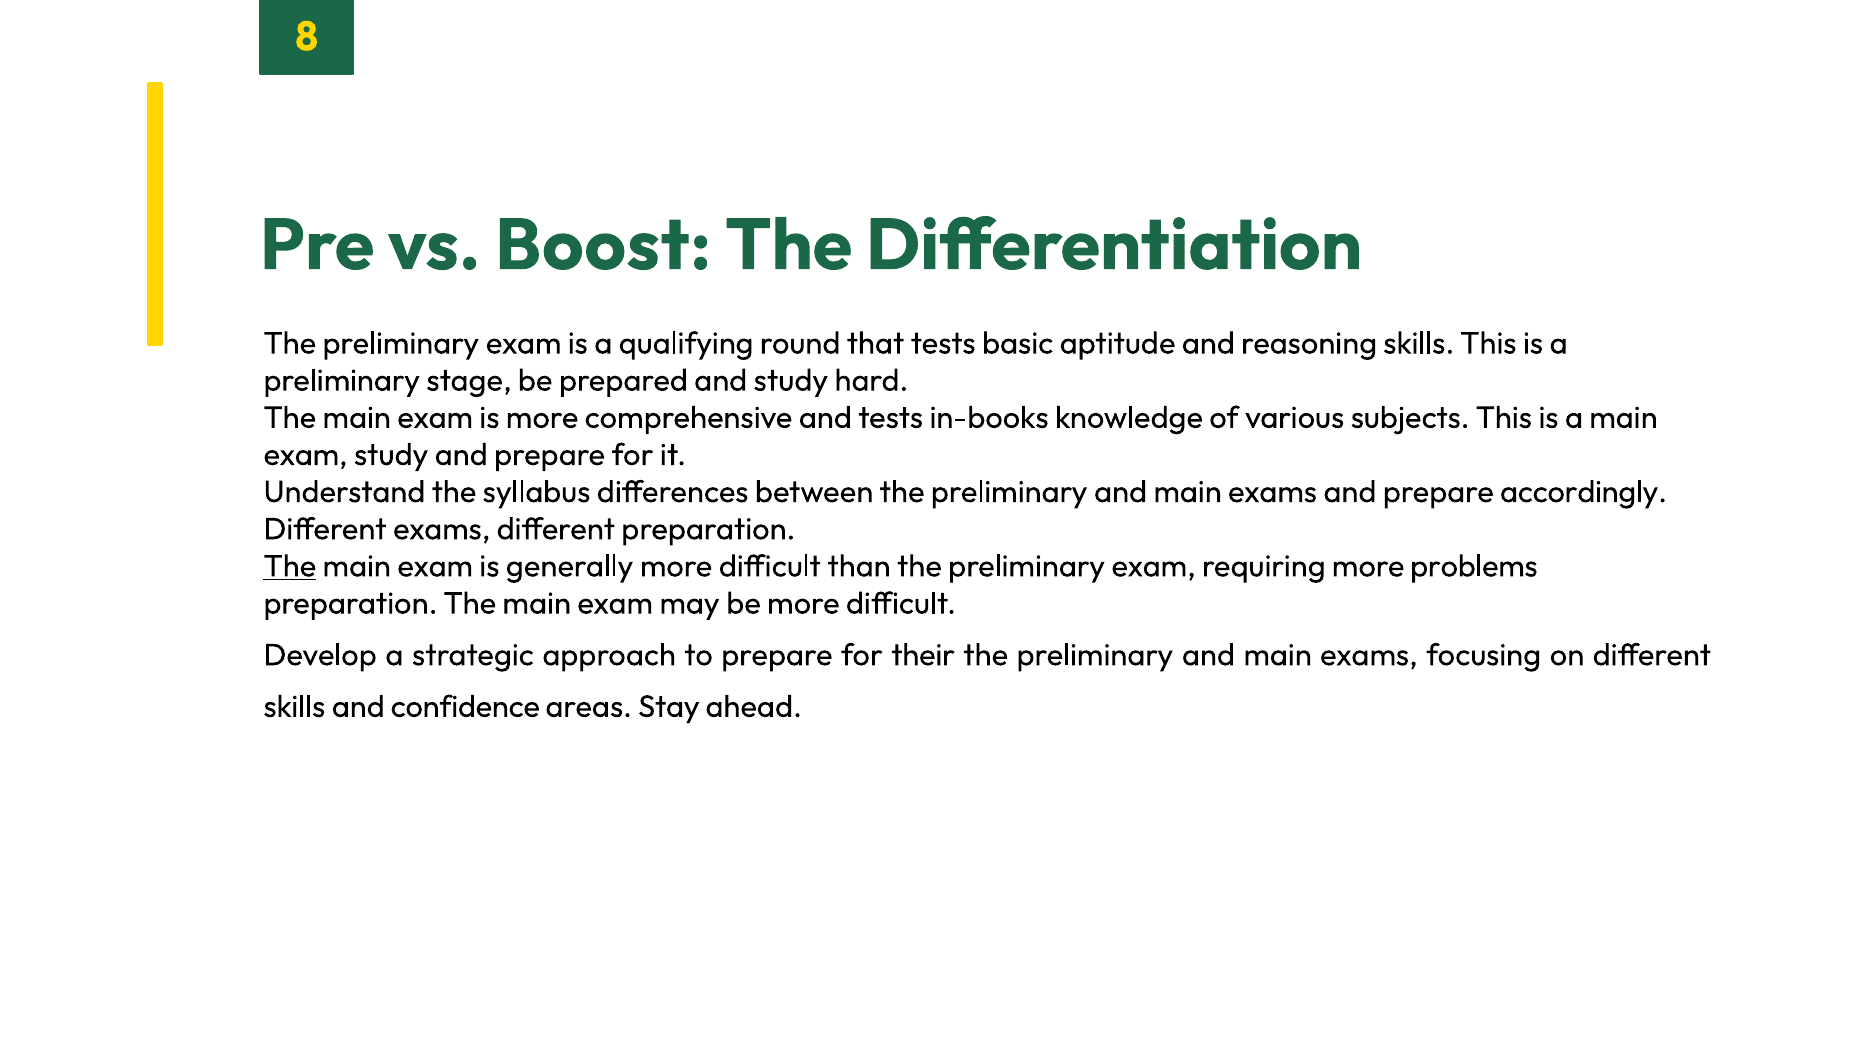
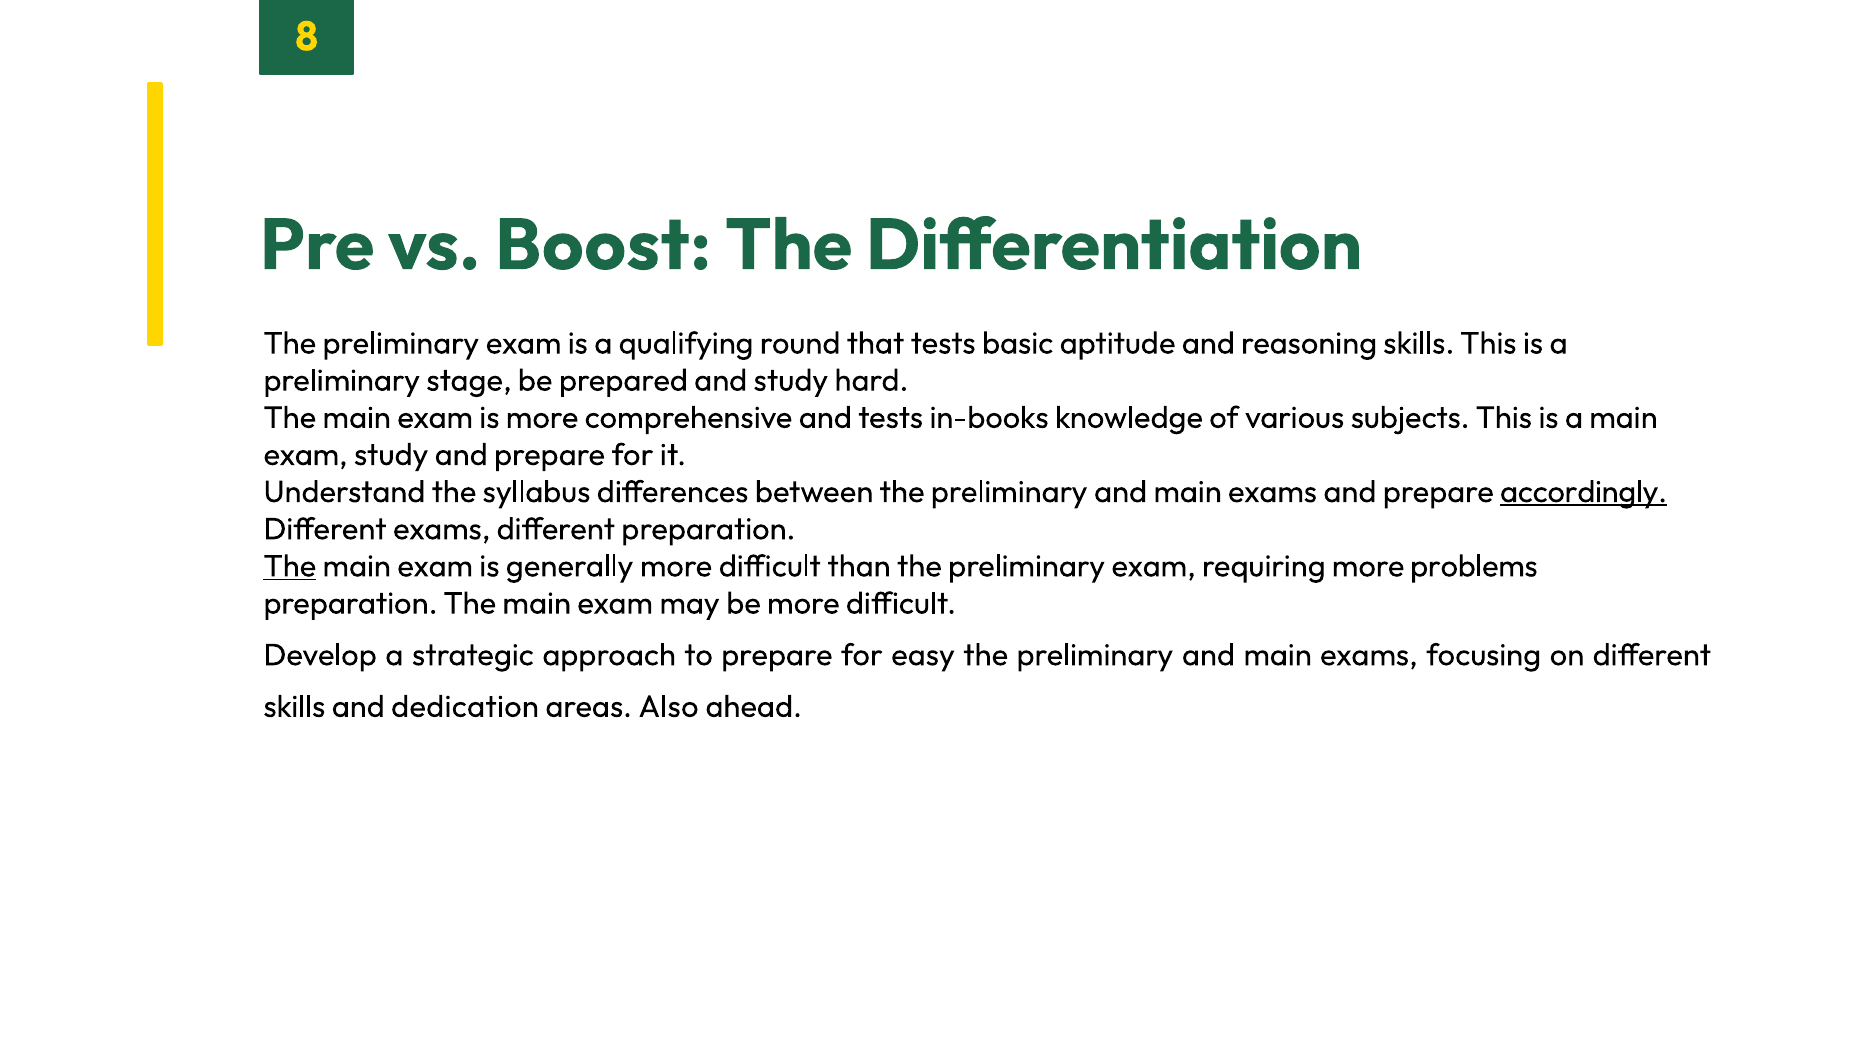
accordingly underline: none -> present
their: their -> easy
confidence: confidence -> dedication
Stay: Stay -> Also
